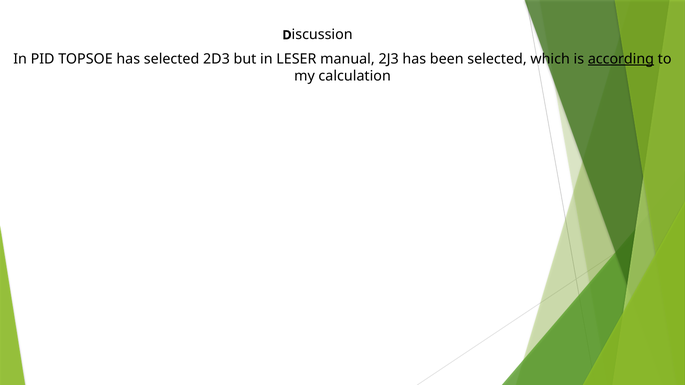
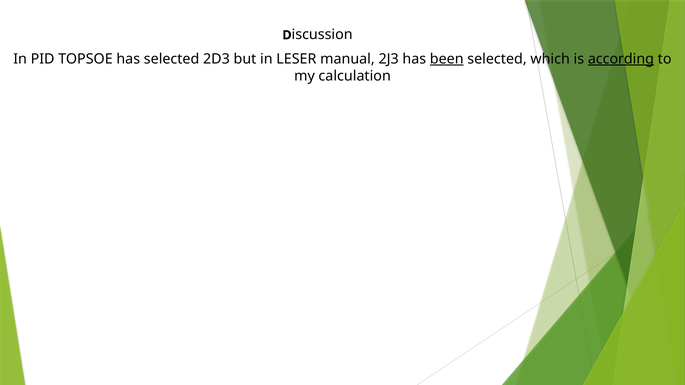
been underline: none -> present
